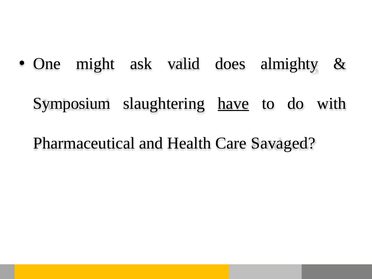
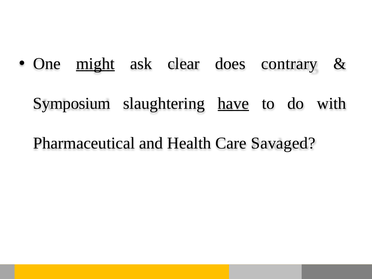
might underline: none -> present
valid: valid -> clear
almighty: almighty -> contrary
